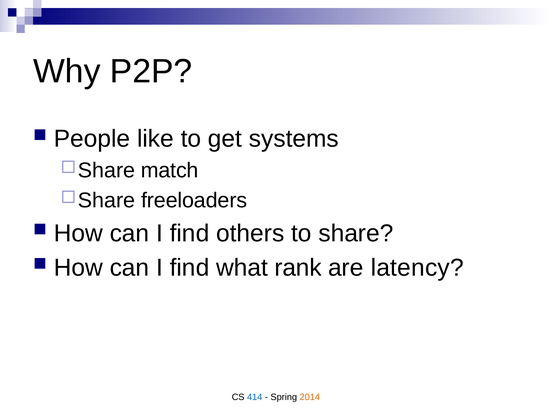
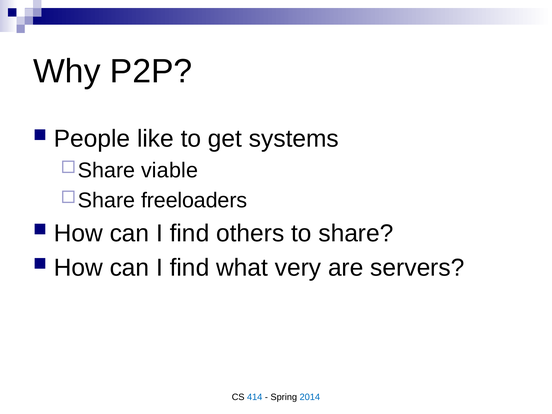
match: match -> viable
rank: rank -> very
latency: latency -> servers
2014 colour: orange -> blue
